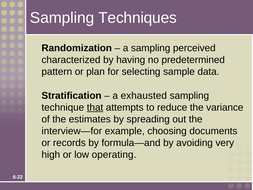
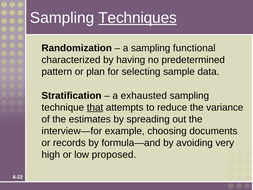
Techniques underline: none -> present
perceived: perceived -> functional
operating: operating -> proposed
